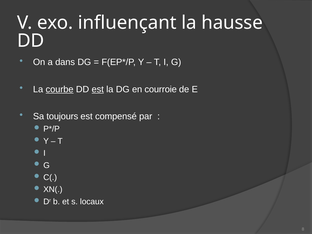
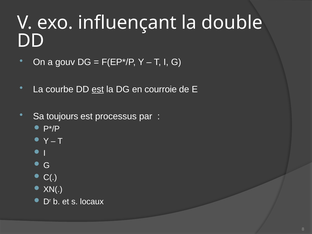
hausse: hausse -> double
dans: dans -> gouv
courbe underline: present -> none
compensé: compensé -> processus
